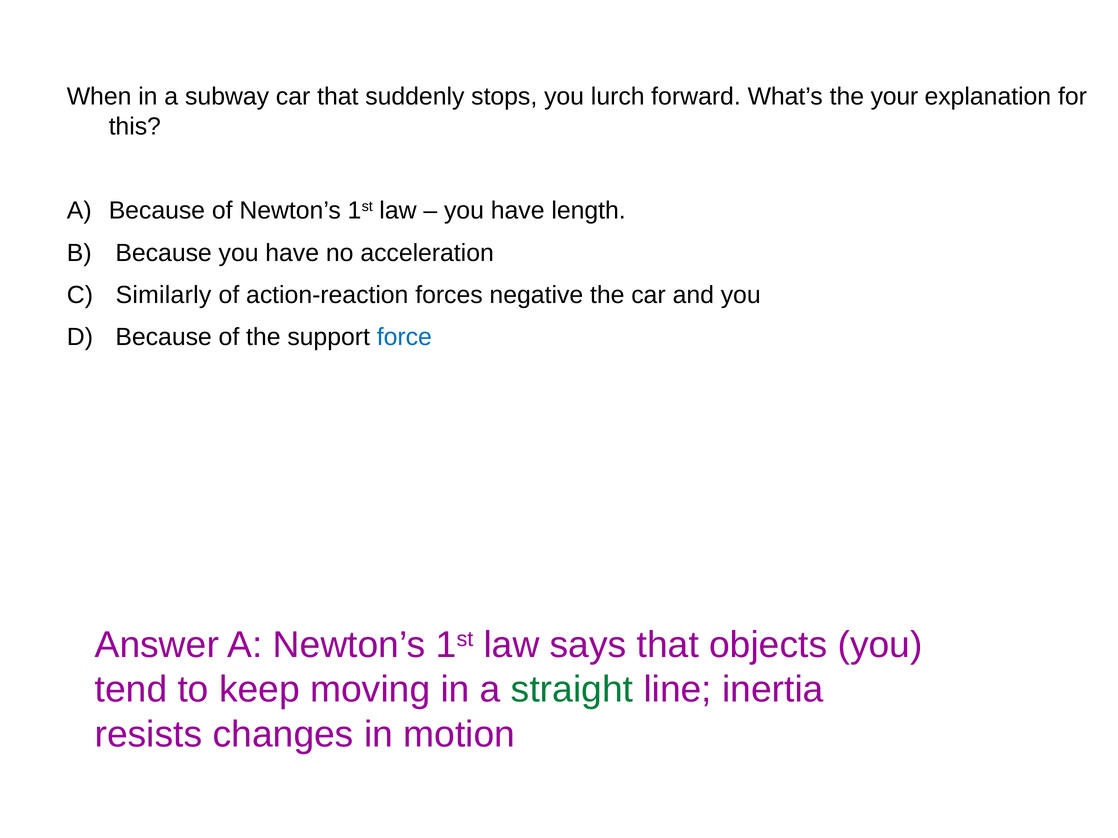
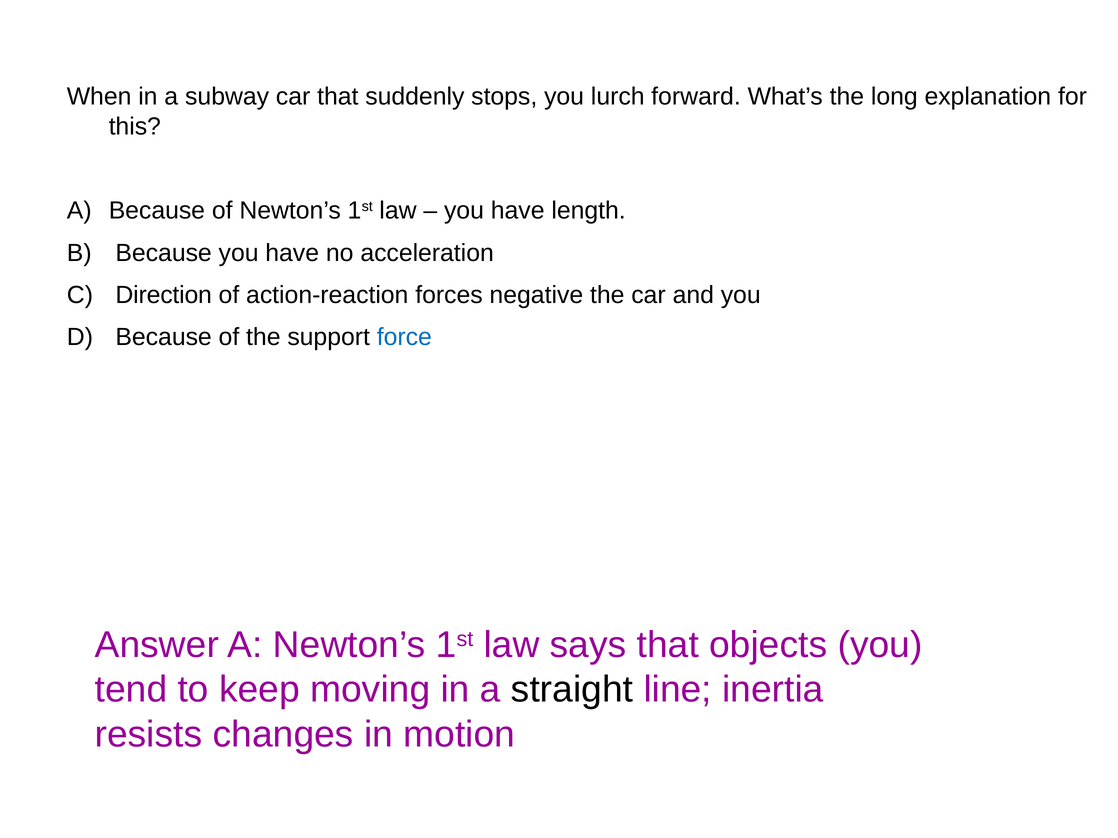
your: your -> long
Similarly: Similarly -> Direction
straight colour: green -> black
